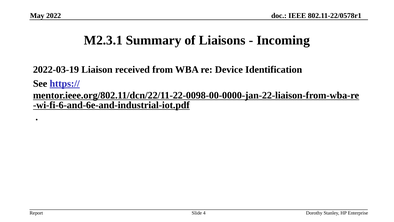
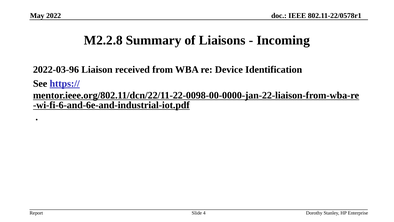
M2.3.1: M2.3.1 -> M2.2.8
2022-03-19: 2022-03-19 -> 2022-03-96
